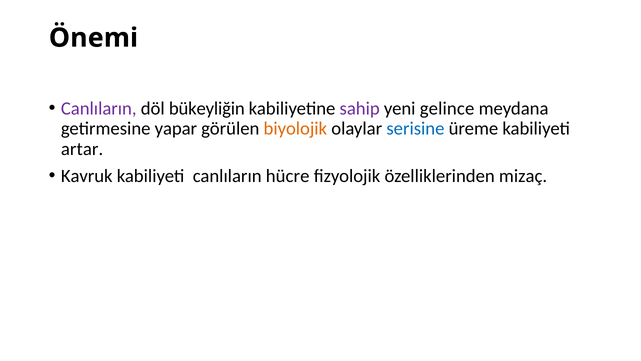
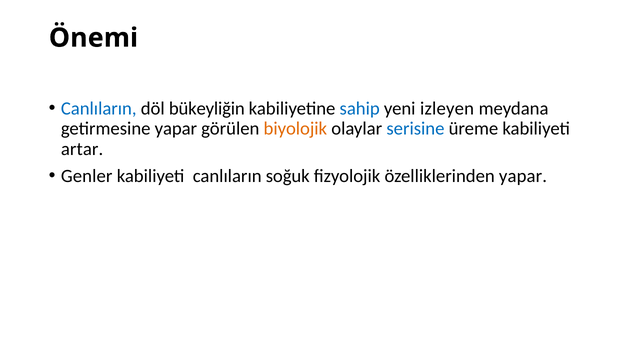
Canlıların at (99, 108) colour: purple -> blue
sahip colour: purple -> blue
gelince: gelince -> izleyen
Kavruk: Kavruk -> Genler
hücre: hücre -> soğuk
özelliklerinden mizaç: mizaç -> yapar
